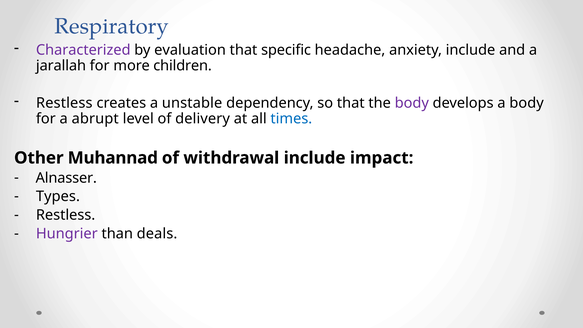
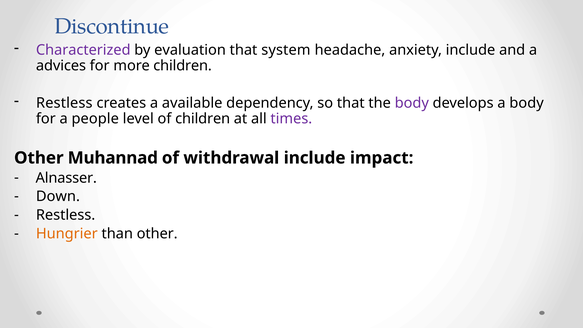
Respiratory: Respiratory -> Discontinue
specific: specific -> system
jarallah: jarallah -> advices
unstable: unstable -> available
abrupt: abrupt -> people
of delivery: delivery -> children
times colour: blue -> purple
Types: Types -> Down
Hungrier colour: purple -> orange
than deals: deals -> other
